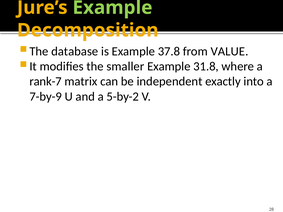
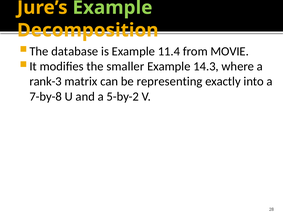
37.8: 37.8 -> 11.4
VALUE: VALUE -> MOVIE
31.8: 31.8 -> 14.3
rank-7: rank-7 -> rank-3
independent: independent -> representing
7-by-9: 7-by-9 -> 7-by-8
